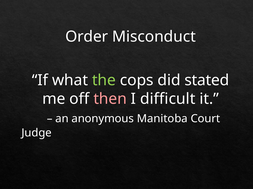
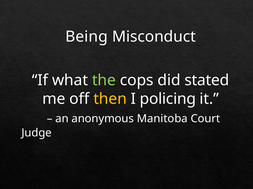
Order: Order -> Being
then colour: pink -> yellow
difficult: difficult -> policing
